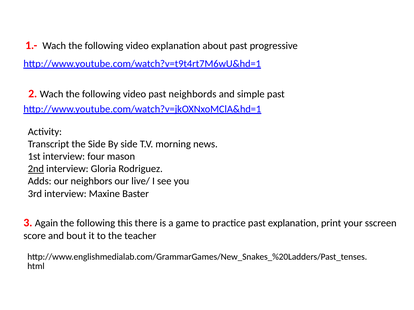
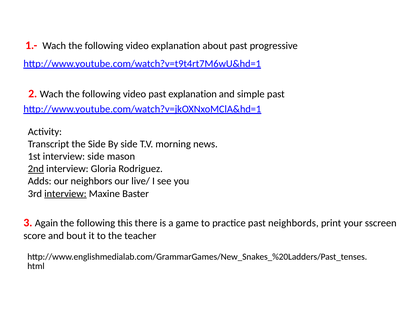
past neighbords: neighbords -> explanation
interview four: four -> side
interview at (65, 194) underline: none -> present
past explanation: explanation -> neighbords
